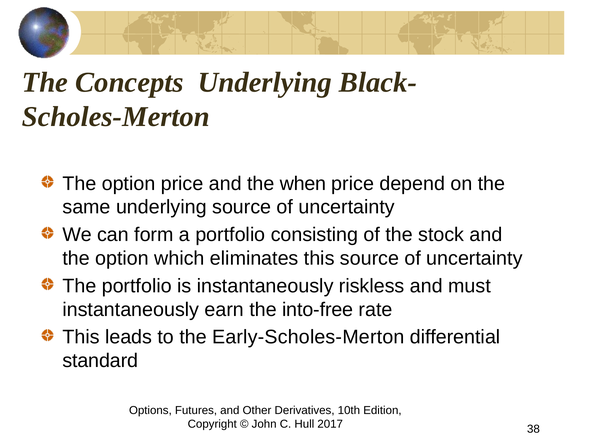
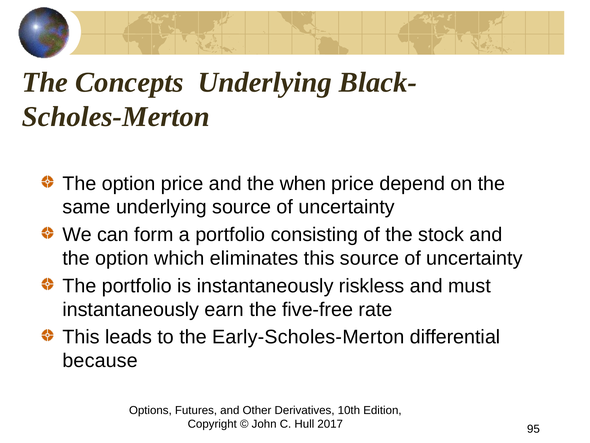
into-free: into-free -> five-free
standard: standard -> because
38: 38 -> 95
